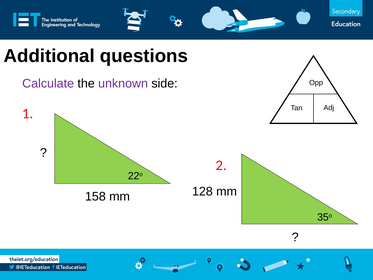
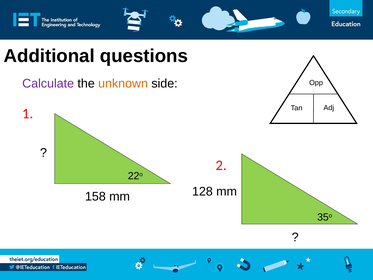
unknown colour: purple -> orange
